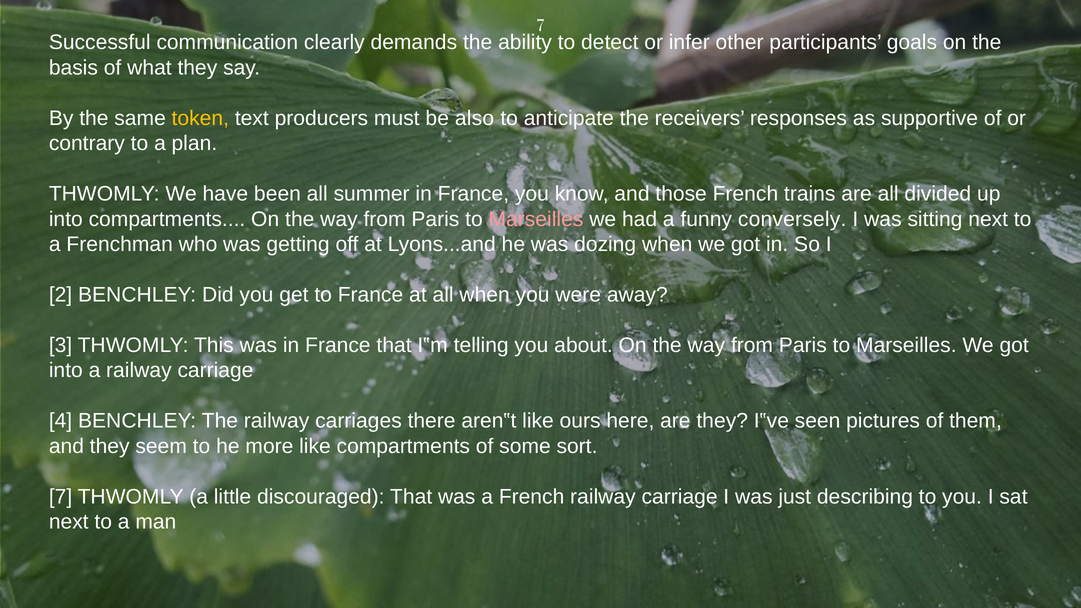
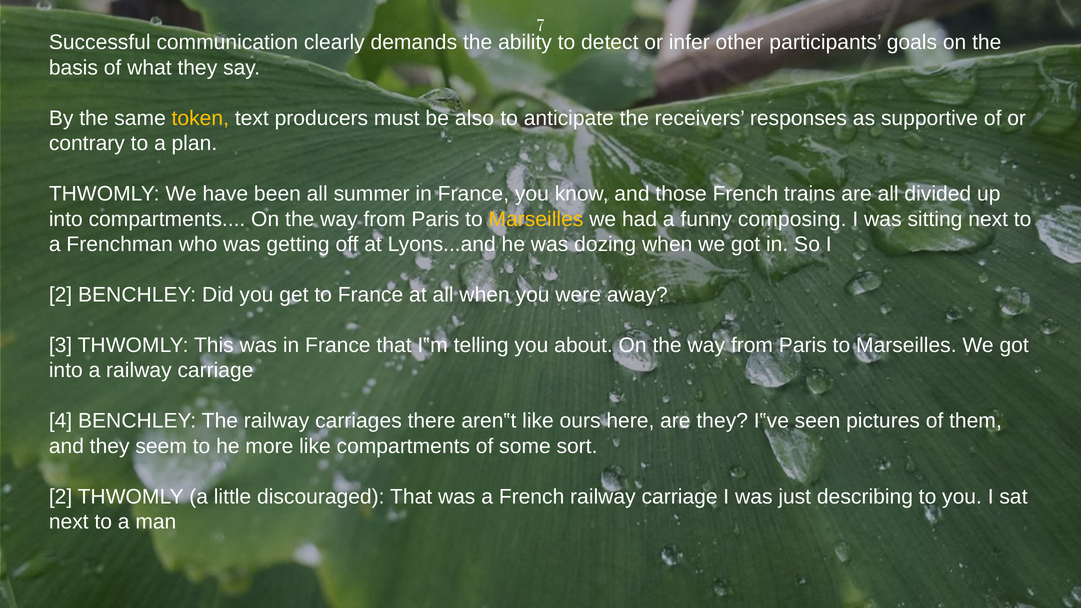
Marseilles at (536, 219) colour: pink -> yellow
conversely: conversely -> composing
7 at (61, 497): 7 -> 2
